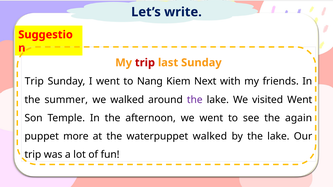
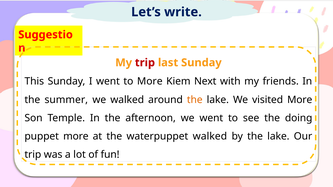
Trip at (34, 82): Trip -> This
to Nang: Nang -> More
the at (195, 100) colour: purple -> orange
visited Went: Went -> More
again: again -> doing
